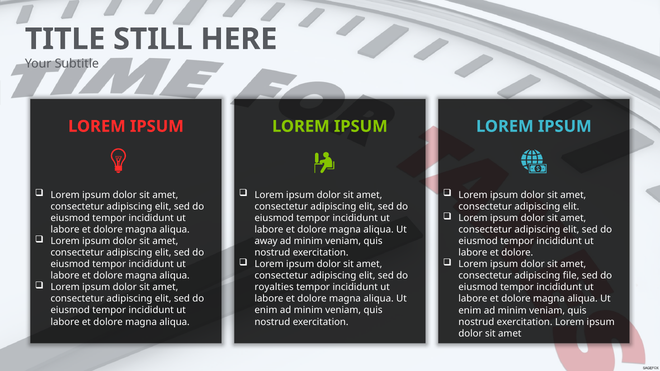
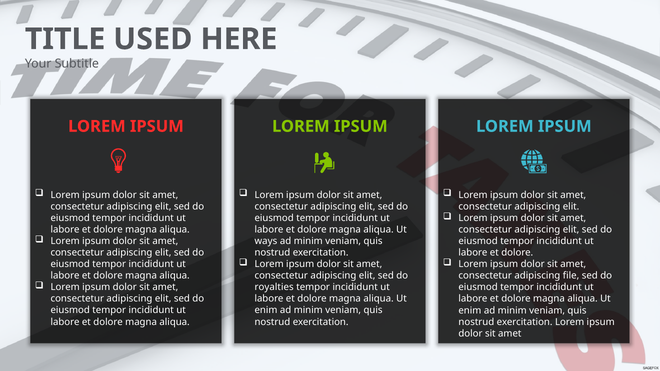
STILL: STILL -> USED
away: away -> ways
